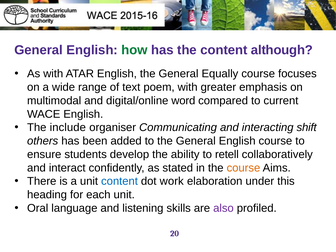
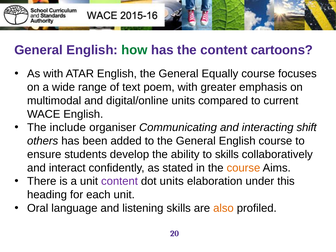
although: although -> cartoons
digital/online word: word -> units
to retell: retell -> skills
content at (119, 181) colour: blue -> purple
dot work: work -> units
also colour: purple -> orange
